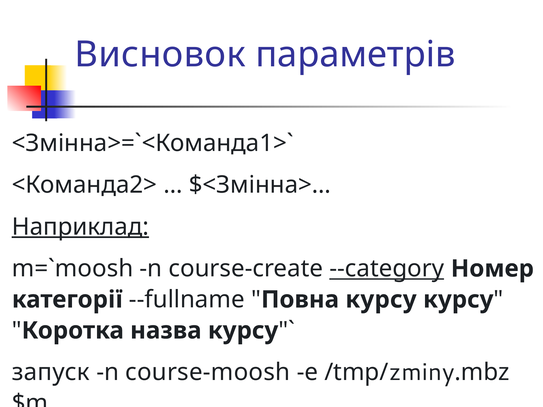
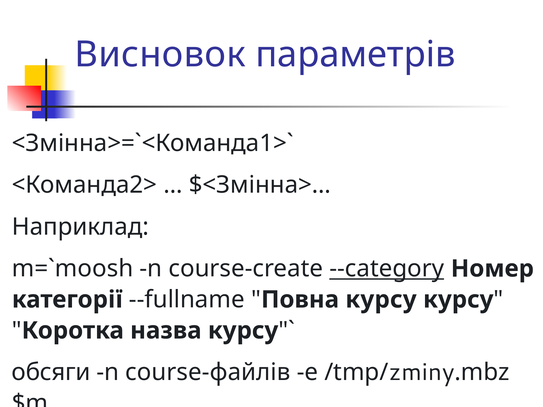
Наприклад underline: present -> none
запуск: запуск -> обсяги
course-moosh: course-moosh -> course-файлів
